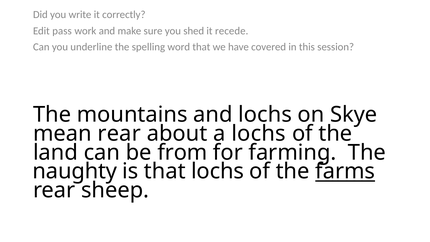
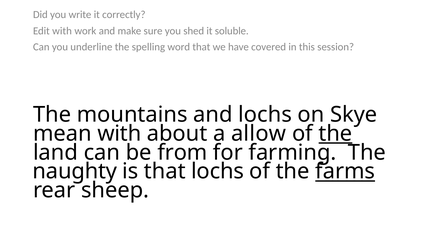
Edit pass: pass -> with
recede: recede -> soluble
mean rear: rear -> with
a lochs: lochs -> allow
the at (335, 133) underline: none -> present
